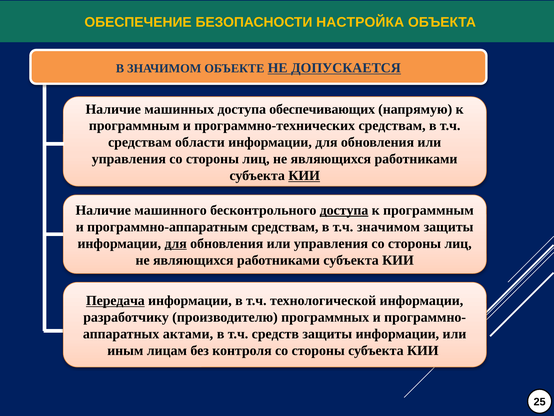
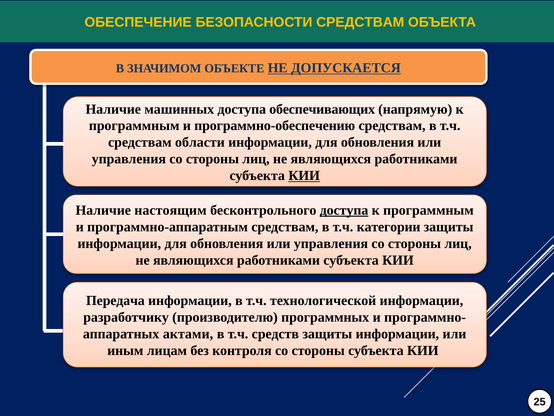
БЕЗОПАСНОСТИ НАСТРОЙКА: НАСТРОЙКА -> СРЕДСТВАМ
программно-технических: программно-технических -> программно-обеспечению
машинного: машинного -> настоящим
т.ч значимом: значимом -> категории
для at (176, 243) underline: present -> none
Передача underline: present -> none
